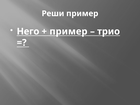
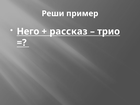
пример at (68, 31): пример -> рассказ
